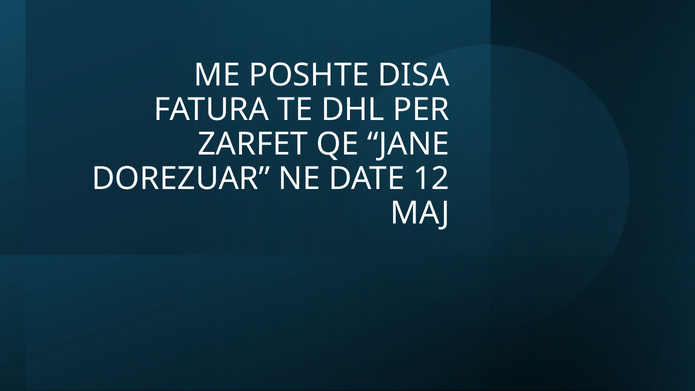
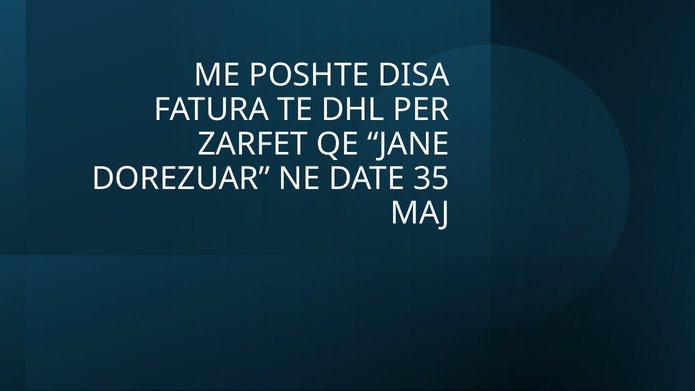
12: 12 -> 35
